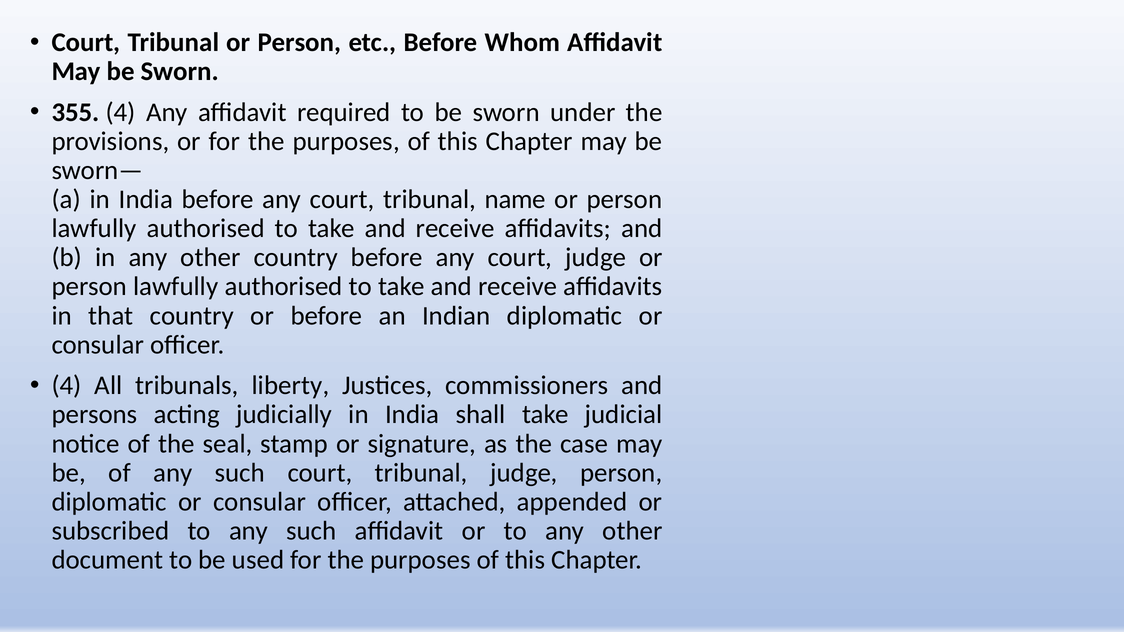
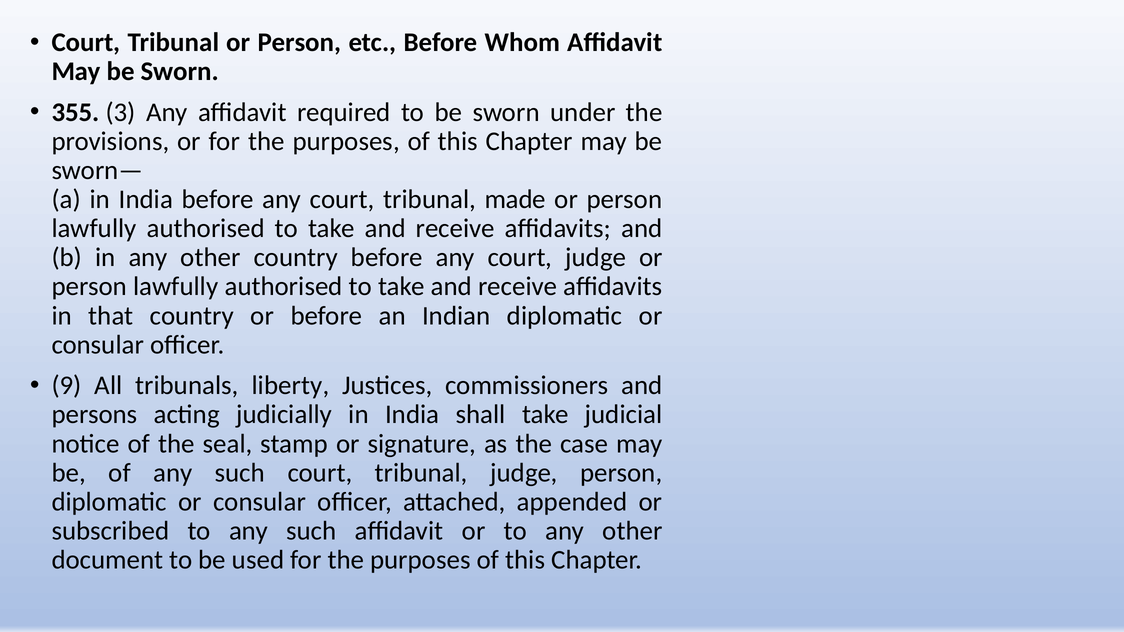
355 4: 4 -> 3
name: name -> made
4 at (66, 386): 4 -> 9
